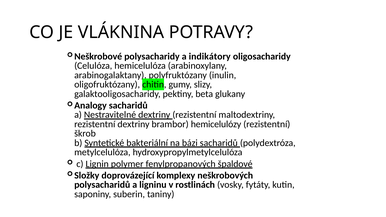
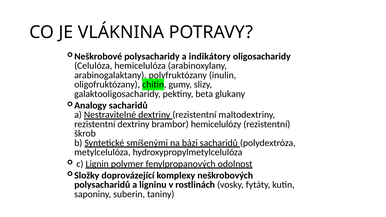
bakteriální: bakteriální -> smíšenými
špaldové: špaldové -> odolnost
